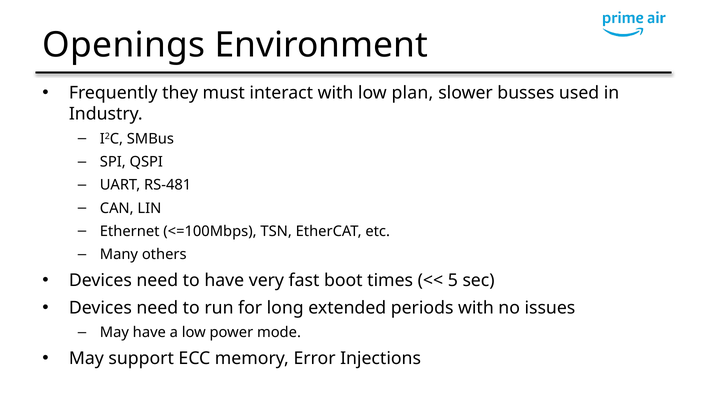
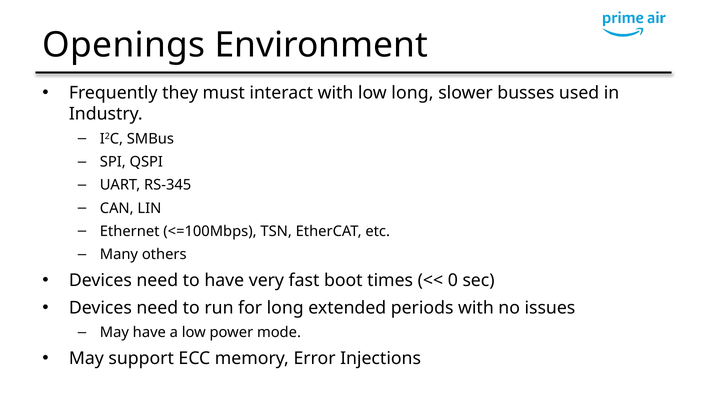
low plan: plan -> long
RS-481: RS-481 -> RS-345
5: 5 -> 0
